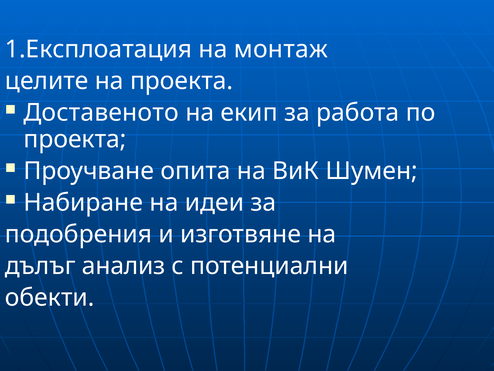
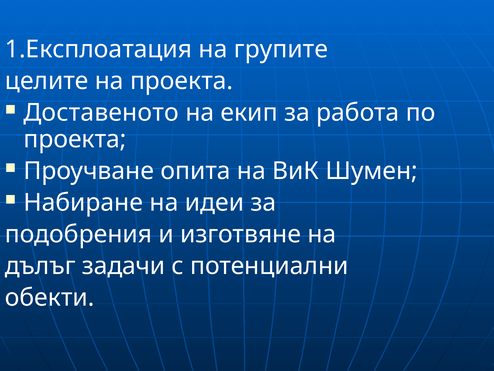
монтаж: монтаж -> групите
анализ: анализ -> задачи
